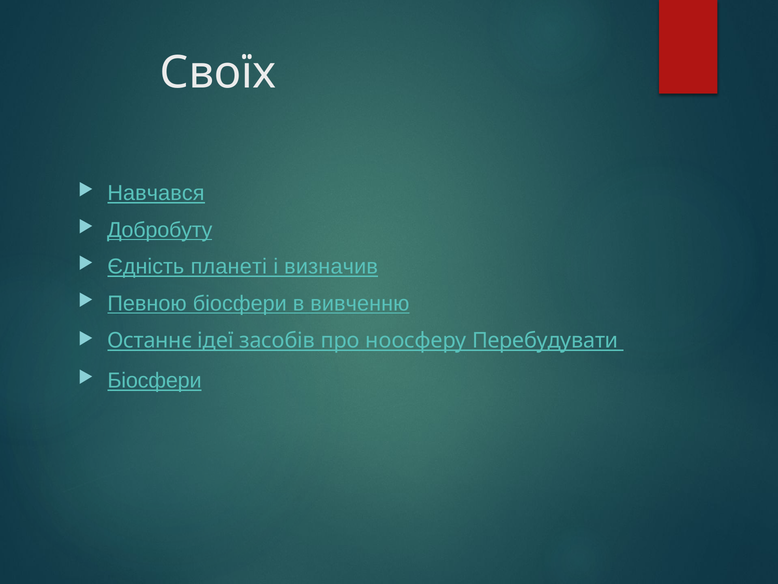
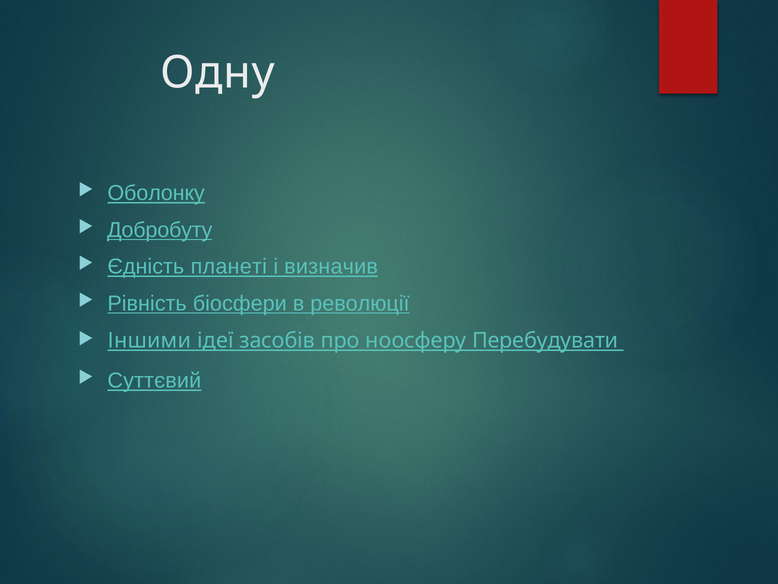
Своїх: Своїх -> Одну
Навчався: Навчався -> Оболонку
Певною: Певною -> Рівність
вивченню: вивченню -> революції
Останнє: Останнє -> Іншими
Біосфери at (154, 380): Біосфери -> Суттєвий
